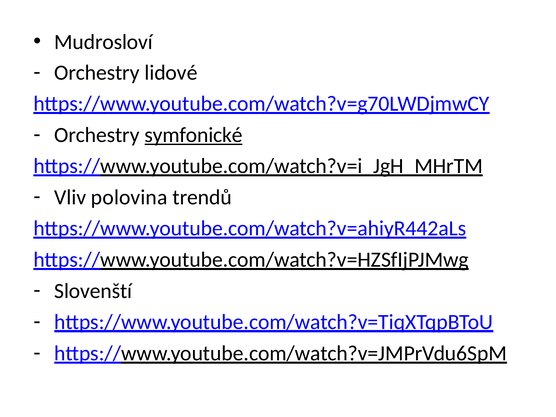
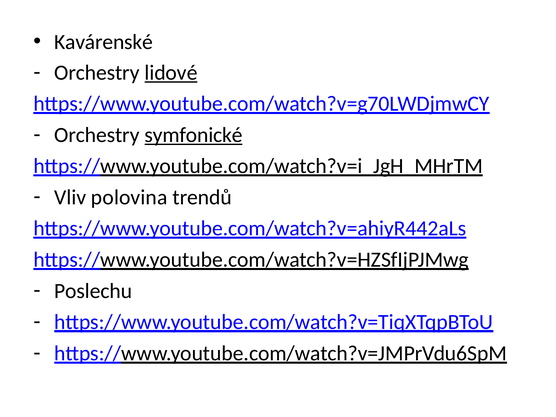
Mudrosloví: Mudrosloví -> Kavárenské
lidové underline: none -> present
Slovenští: Slovenští -> Poslechu
